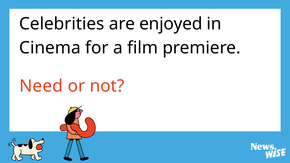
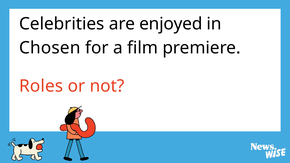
Cinema: Cinema -> Chosen
Need: Need -> Roles
